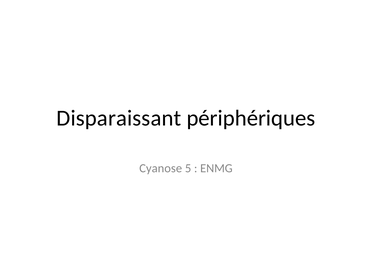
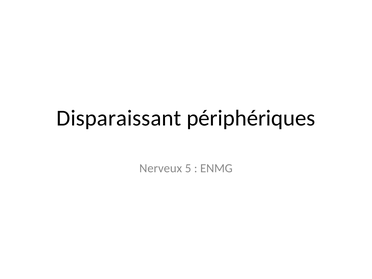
Cyanose: Cyanose -> Nerveux
